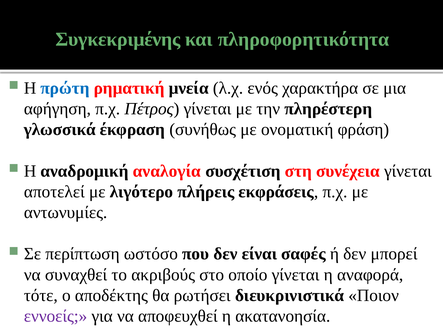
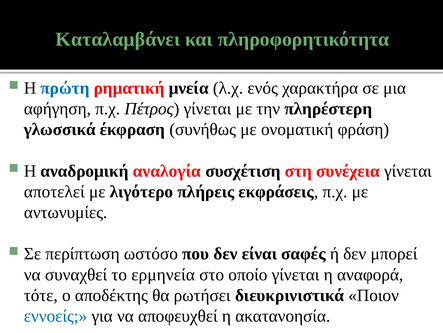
Συγκεκριμένης: Συγκεκριμένης -> Καταλαμβάνει
ακριβούς: ακριβούς -> ερμηνεία
εννοείς colour: purple -> blue
